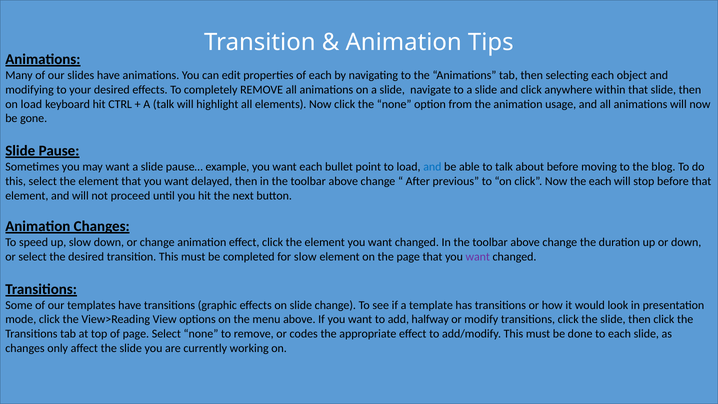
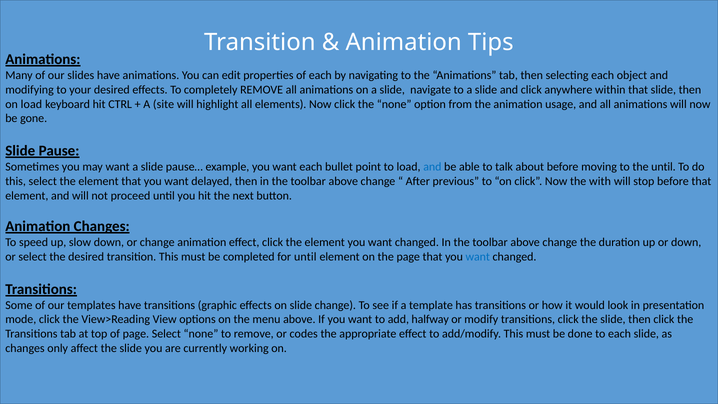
A talk: talk -> site
the blog: blog -> until
the each: each -> with
for slow: slow -> until
want at (478, 257) colour: purple -> blue
